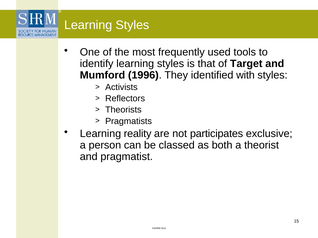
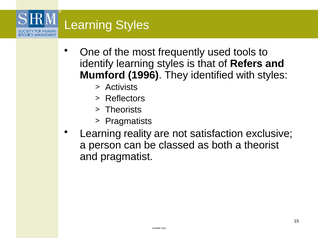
Target: Target -> Refers
participates: participates -> satisfaction
